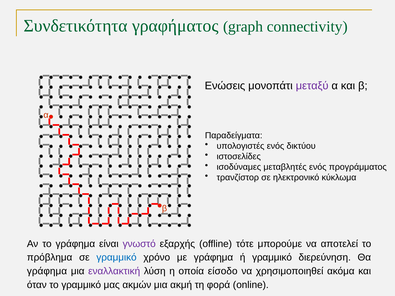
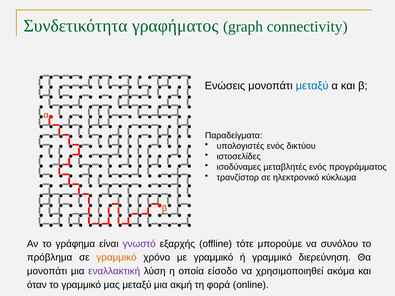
μεταξύ at (312, 86) colour: purple -> blue
αποτελεί: αποτελεί -> συνόλου
γραμμικό at (117, 258) colour: blue -> orange
με γράφημα: γράφημα -> γραμμικό
γράφημα at (47, 271): γράφημα -> μονοπάτι
μας ακμών: ακμών -> μεταξύ
